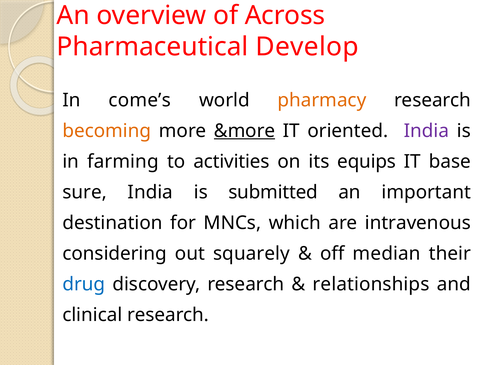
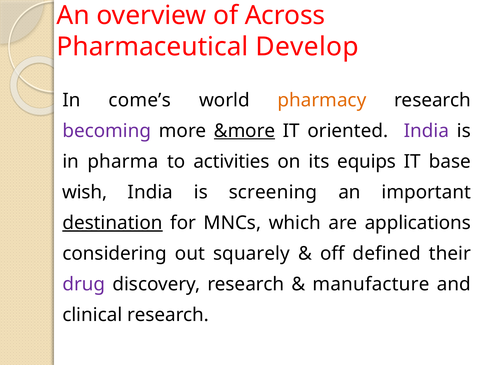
becoming colour: orange -> purple
farming: farming -> pharma
sure: sure -> wish
submitted: submitted -> screening
destination underline: none -> present
intravenous: intravenous -> applications
median: median -> defined
drug colour: blue -> purple
relationships: relationships -> manufacture
